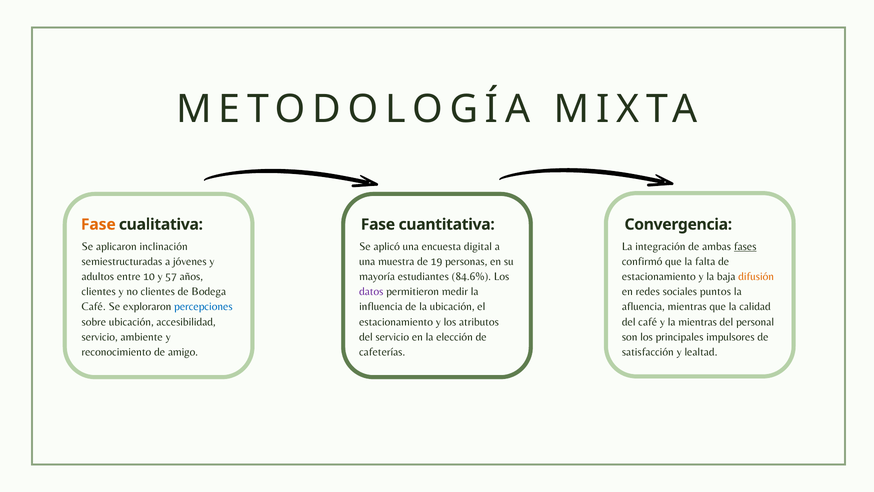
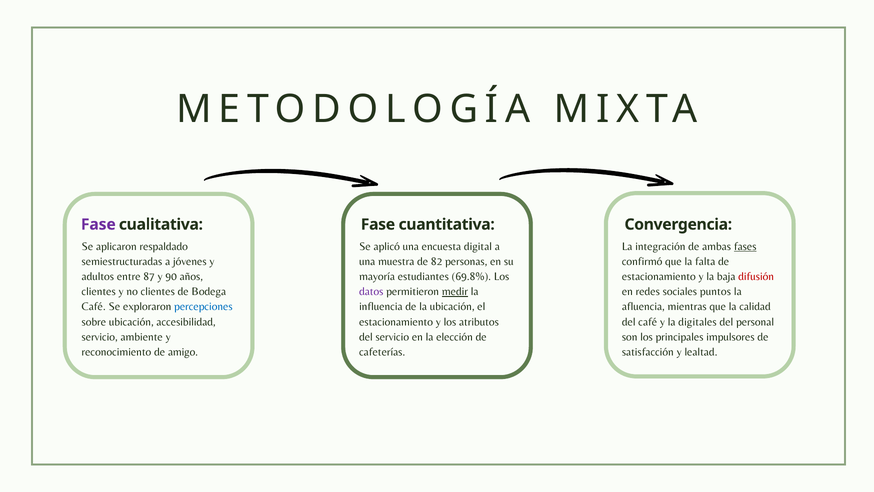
Fase at (98, 224) colour: orange -> purple
inclinación: inclinación -> respaldado
19: 19 -> 82
10: 10 -> 87
57: 57 -> 90
84.6%: 84.6% -> 69.8%
difusión colour: orange -> red
medir underline: none -> present
la mientras: mientras -> digitales
